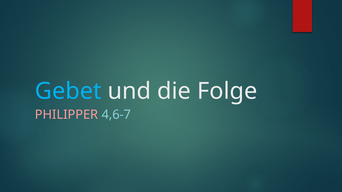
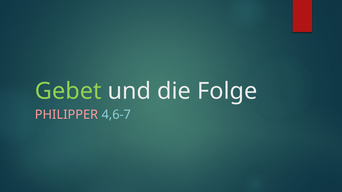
Gebet colour: light blue -> light green
